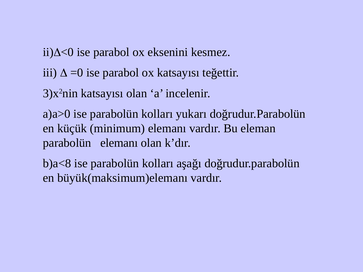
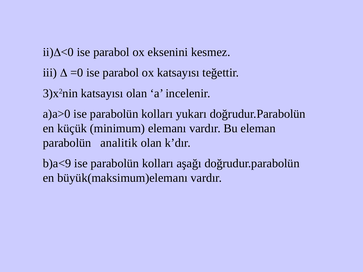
parabolün elemanı: elemanı -> analitik
b)a<8: b)a<8 -> b)a<9
